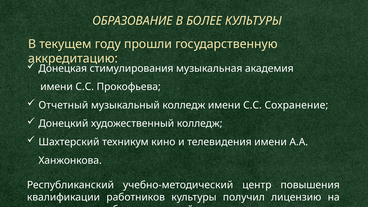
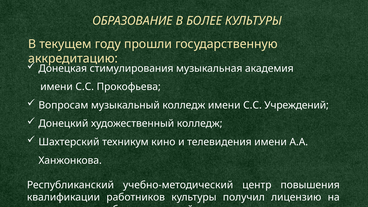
Отчетный: Отчетный -> Вопросам
Сохранение: Сохранение -> Учреждений
